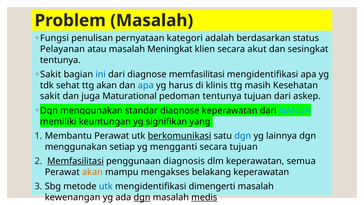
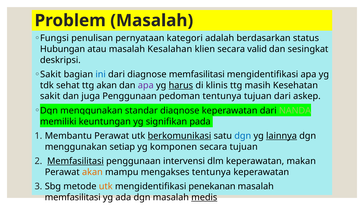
Pelayanan: Pelayanan -> Hubungan
Meningkat: Meningkat -> Kesalahan
akut: akut -> valid
tentunya at (60, 60): tentunya -> deskripsi
apa at (146, 85) colour: blue -> purple
harus underline: none -> present
juga Maturational: Maturational -> Penggunaan
NANDA colour: light blue -> light green
yang: yang -> pada
lainnya underline: none -> present
mengganti: mengganti -> komponen
penggunaan diagnosis: diagnosis -> intervensi
keperawatan semua: semua -> makan
mengakses belakang: belakang -> tentunya
utk at (106, 186) colour: blue -> orange
dimengerti: dimengerti -> penekanan
kewenangan at (73, 197): kewenangan -> memfasilitasi
dgn at (142, 197) underline: present -> none
